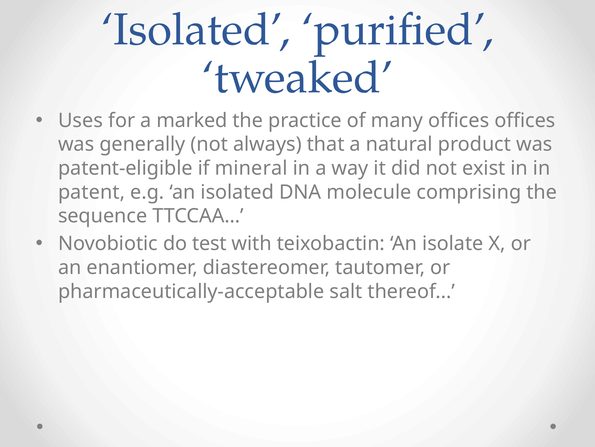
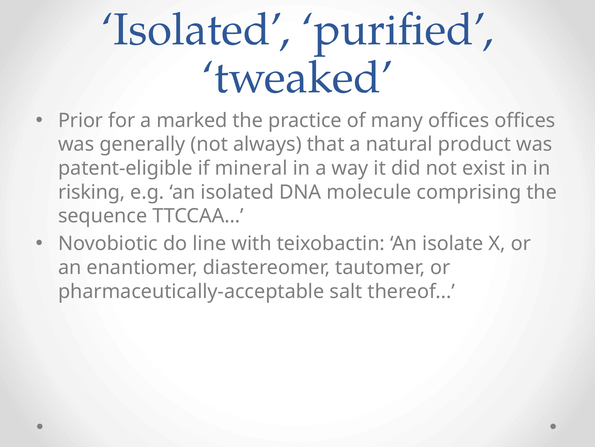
Uses: Uses -> Prior
patent: patent -> risking
test: test -> line
